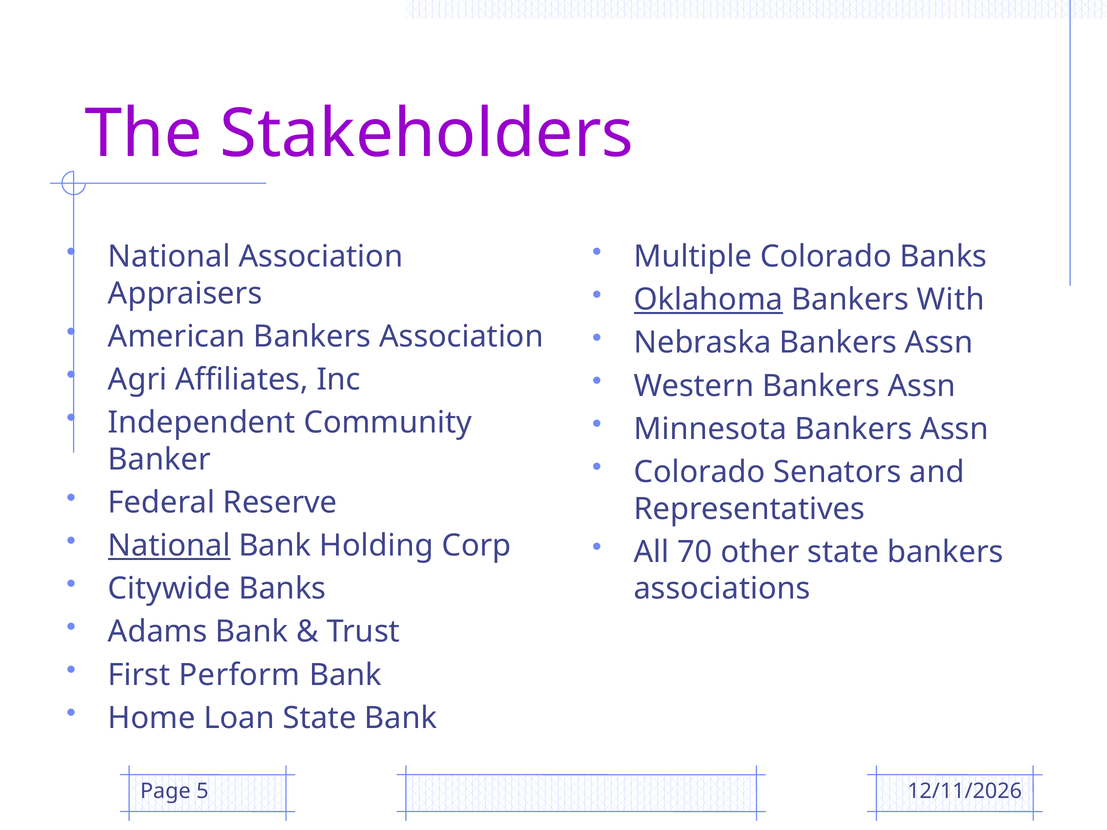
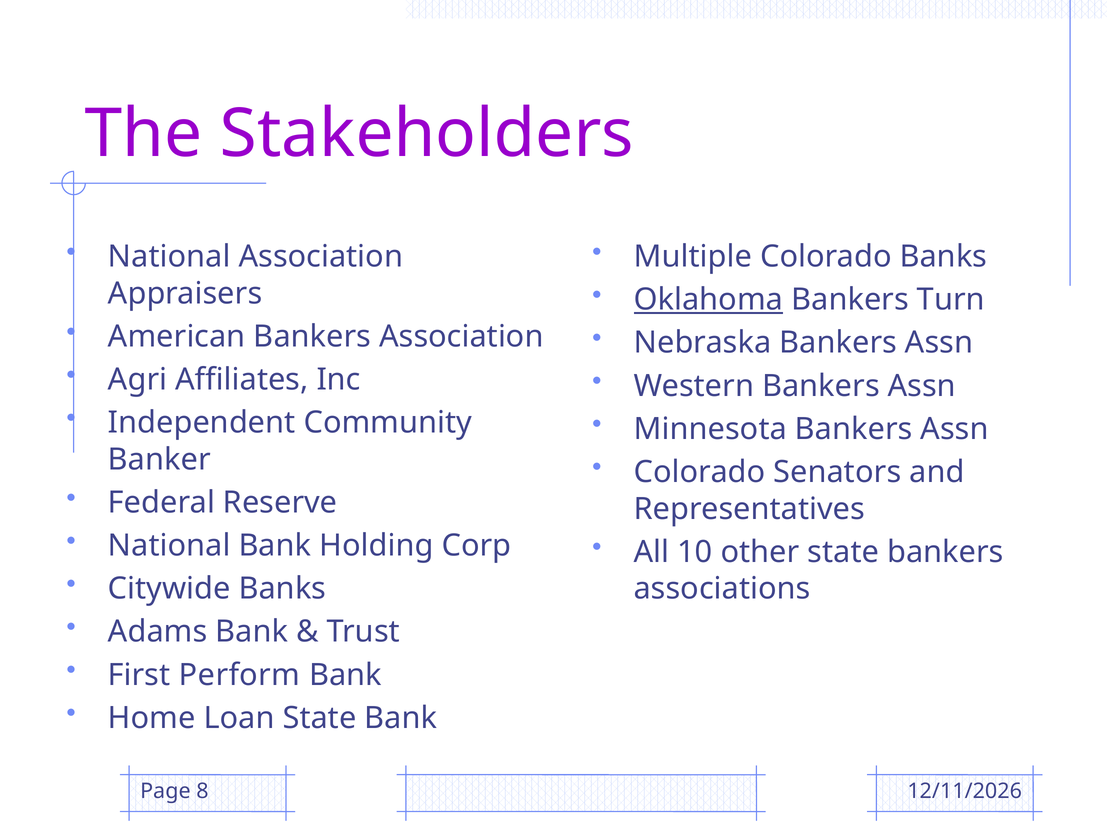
With: With -> Turn
National at (169, 546) underline: present -> none
70: 70 -> 10
5: 5 -> 8
